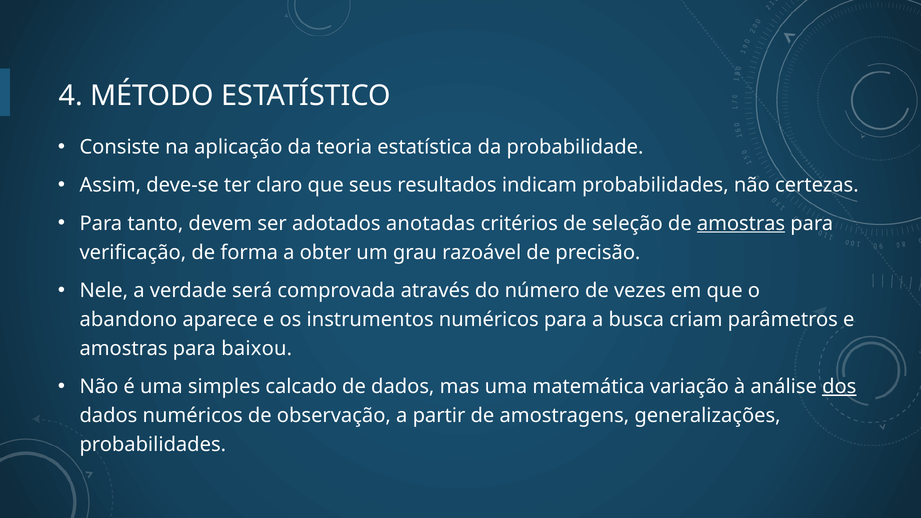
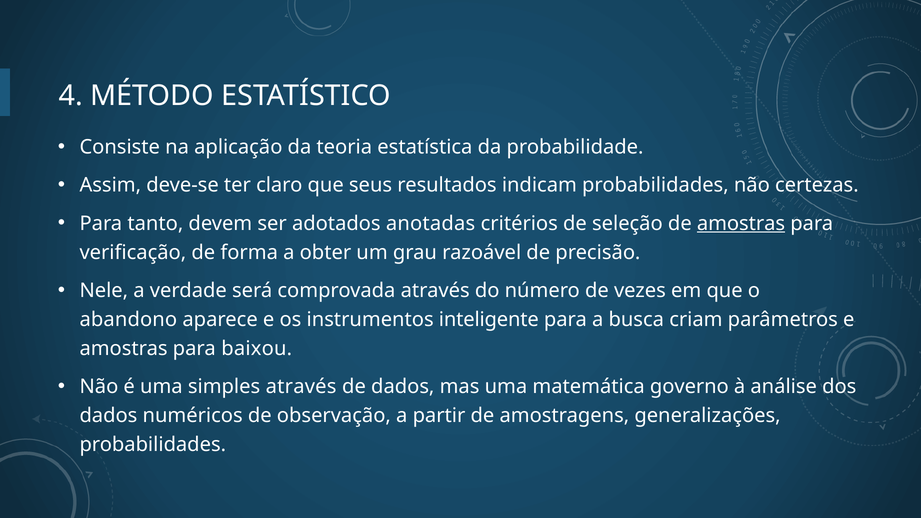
instrumentos numéricos: numéricos -> inteligente
simples calcado: calcado -> através
variação: variação -> governo
dos underline: present -> none
